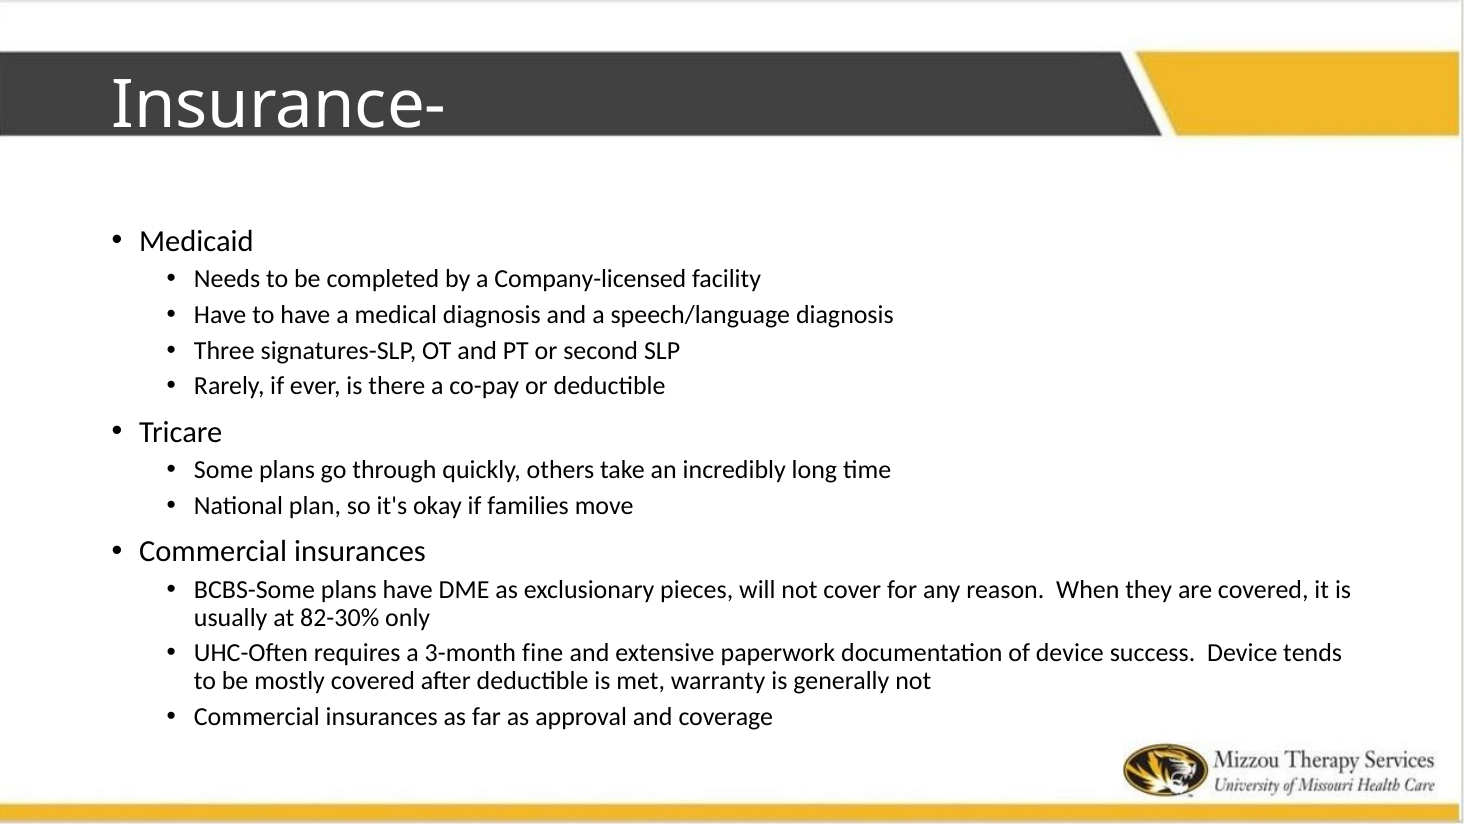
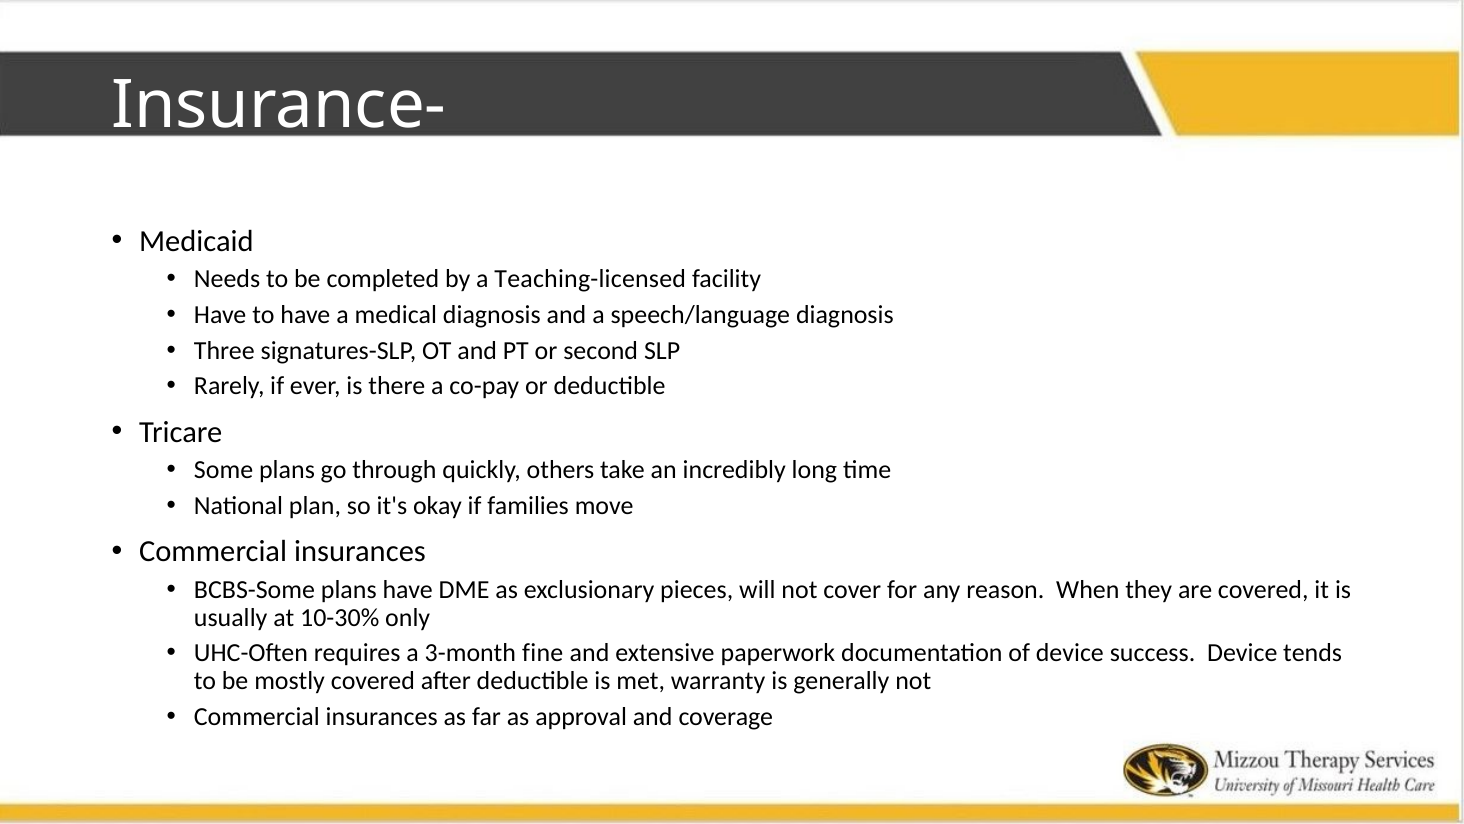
Company-licensed: Company-licensed -> Teaching-licensed
82-30%: 82-30% -> 10-30%
